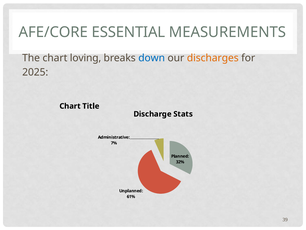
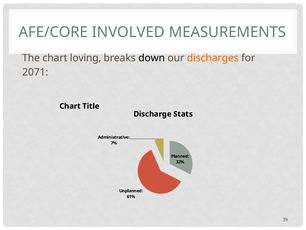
ESSENTIAL: ESSENTIAL -> INVOLVED
down colour: blue -> black
2025: 2025 -> 2071
